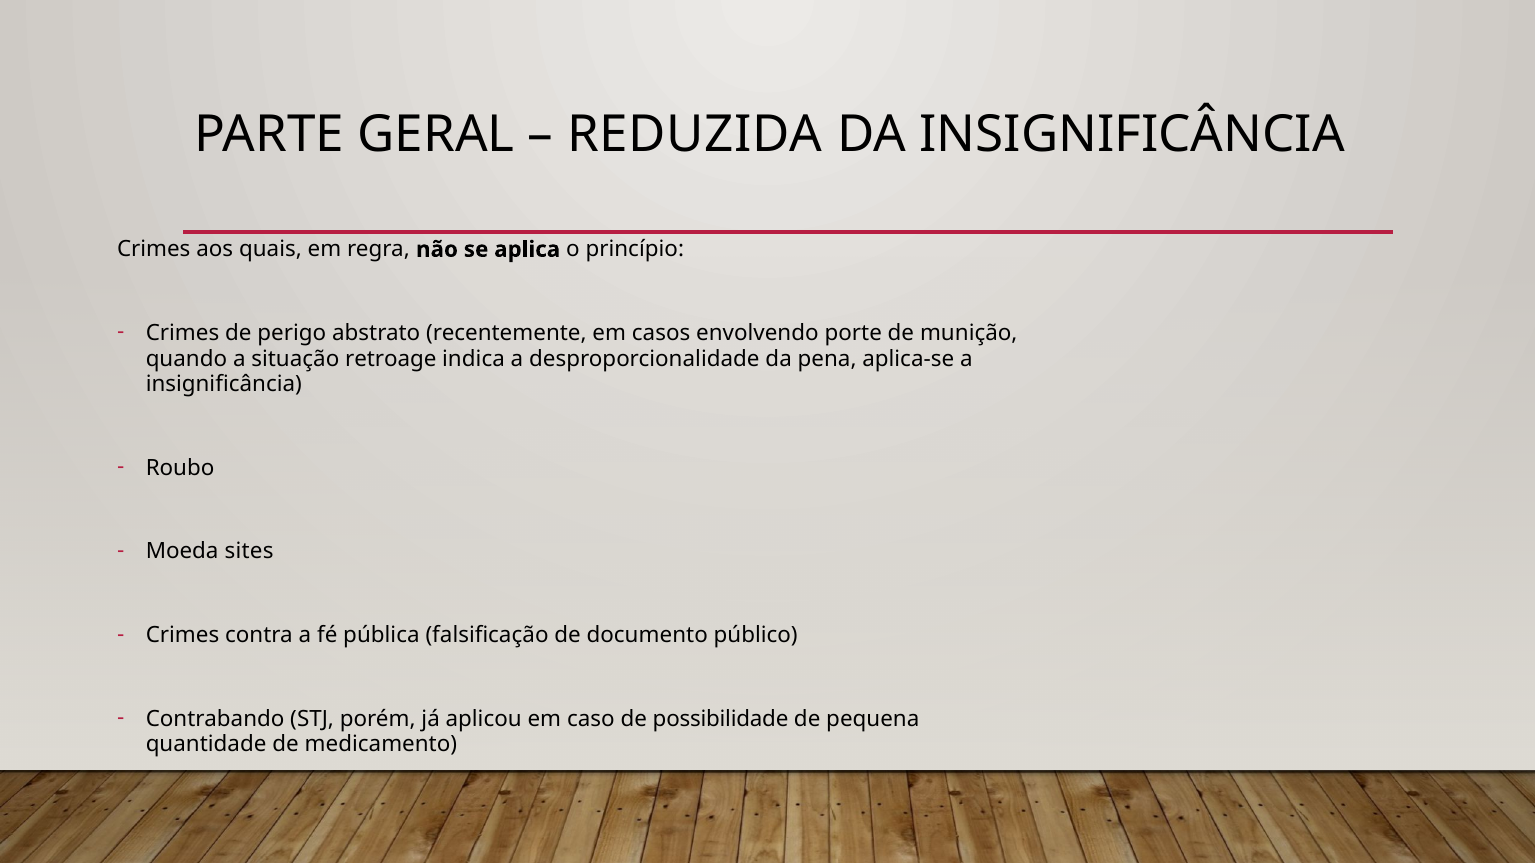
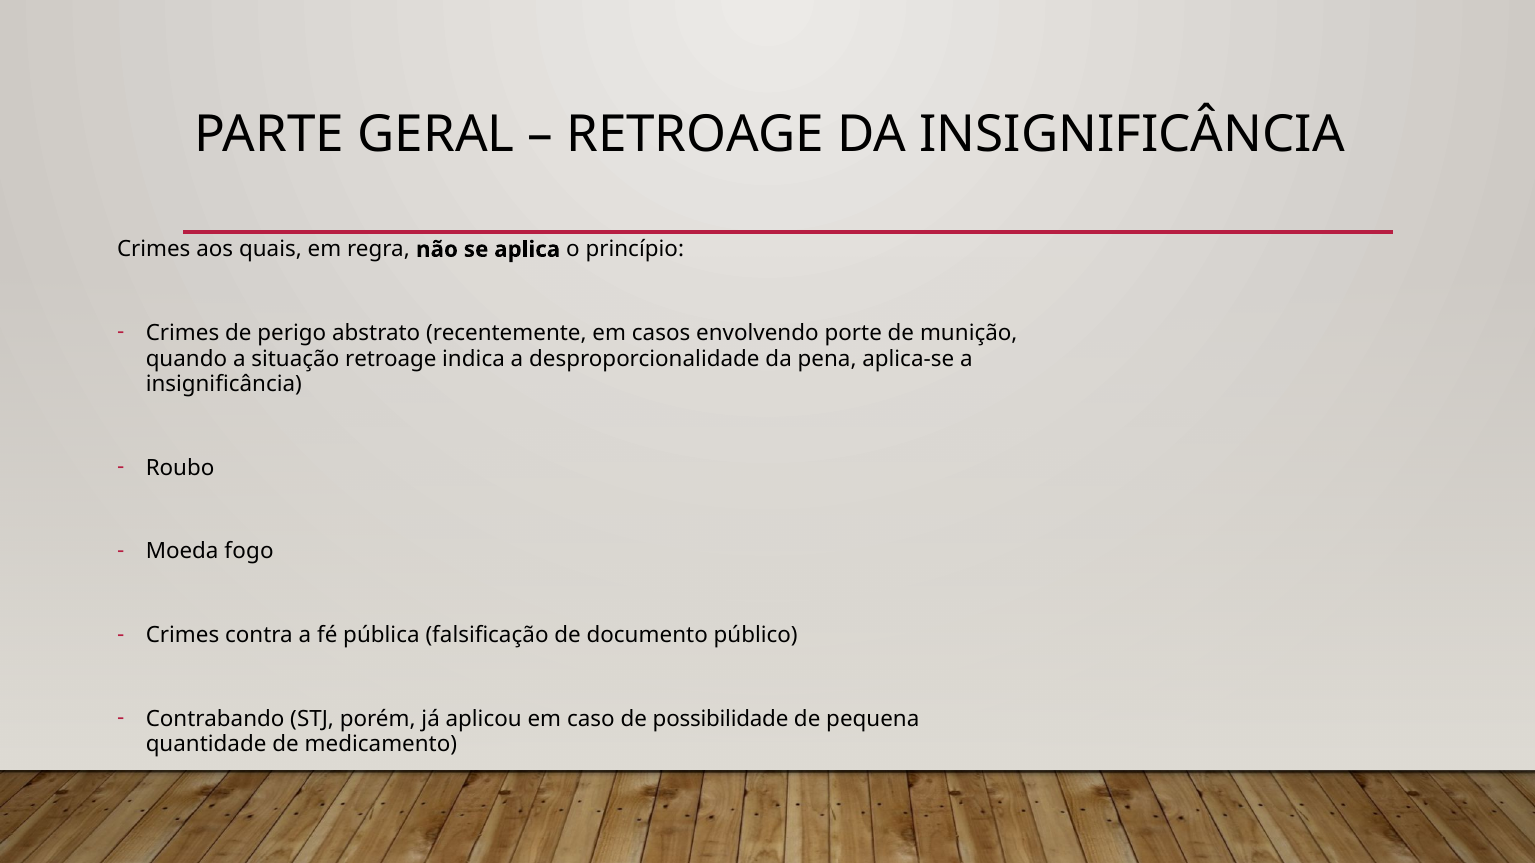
REDUZIDA at (695, 134): REDUZIDA -> RETROAGE
sites: sites -> fogo
